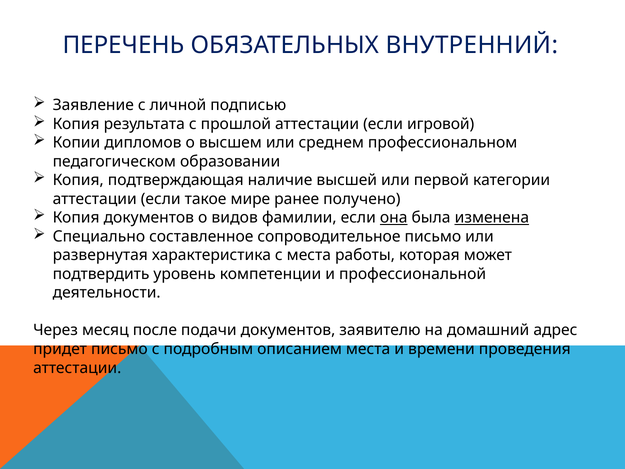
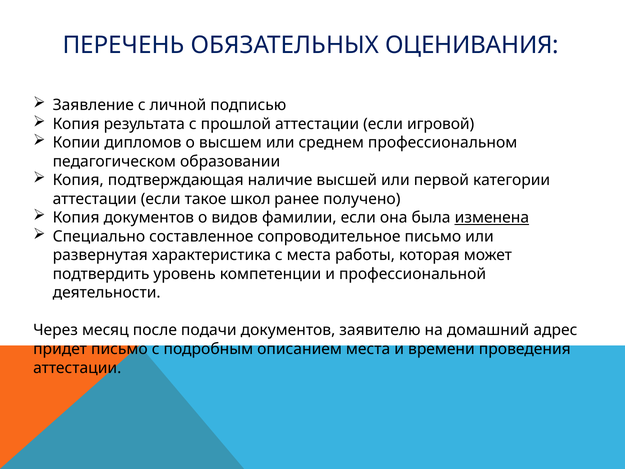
ВНУТРЕННИЙ: ВНУТРЕННИЙ -> ОЦЕНИВАНИЯ
мире: мире -> школ
она underline: present -> none
